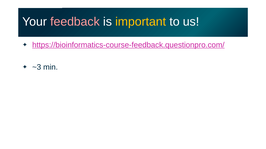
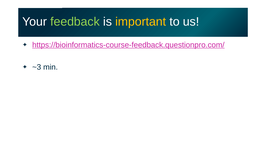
feedback colour: pink -> light green
